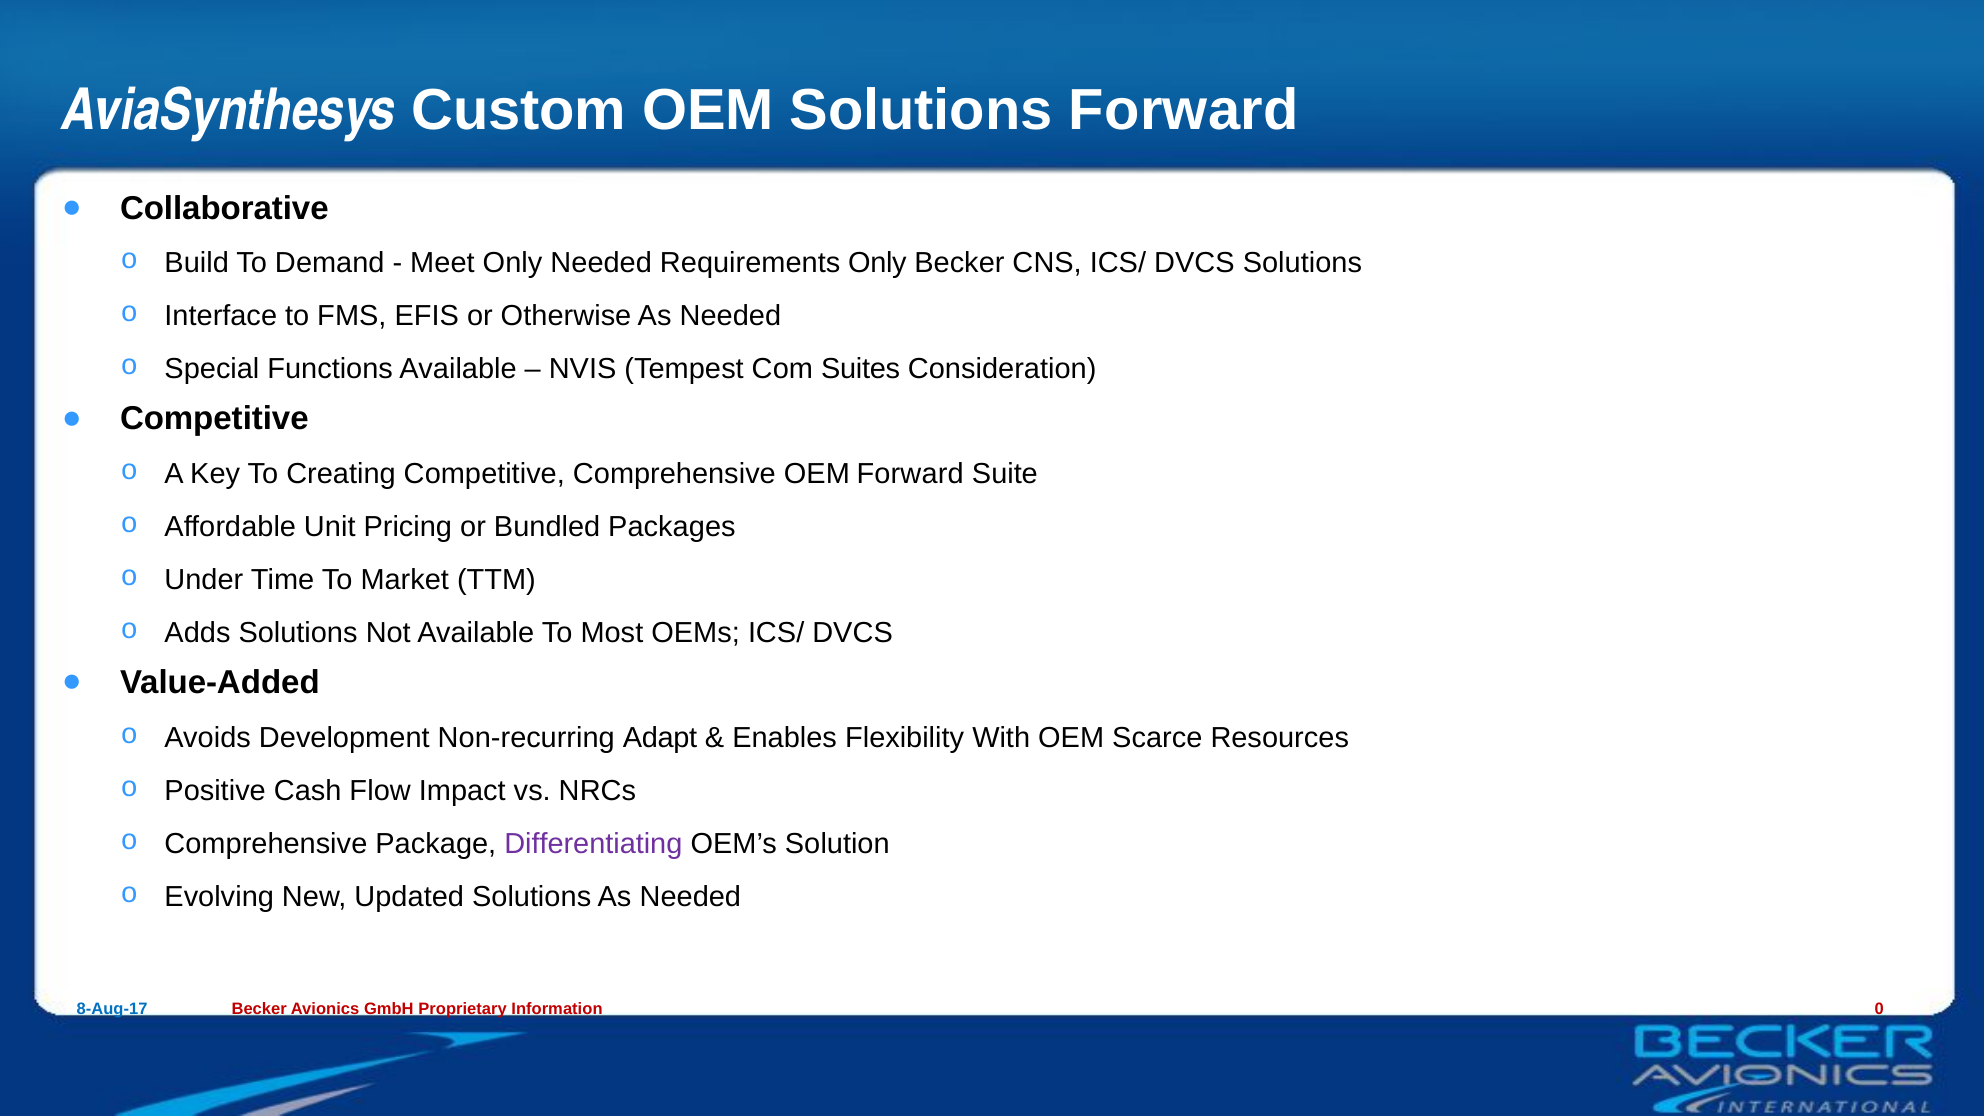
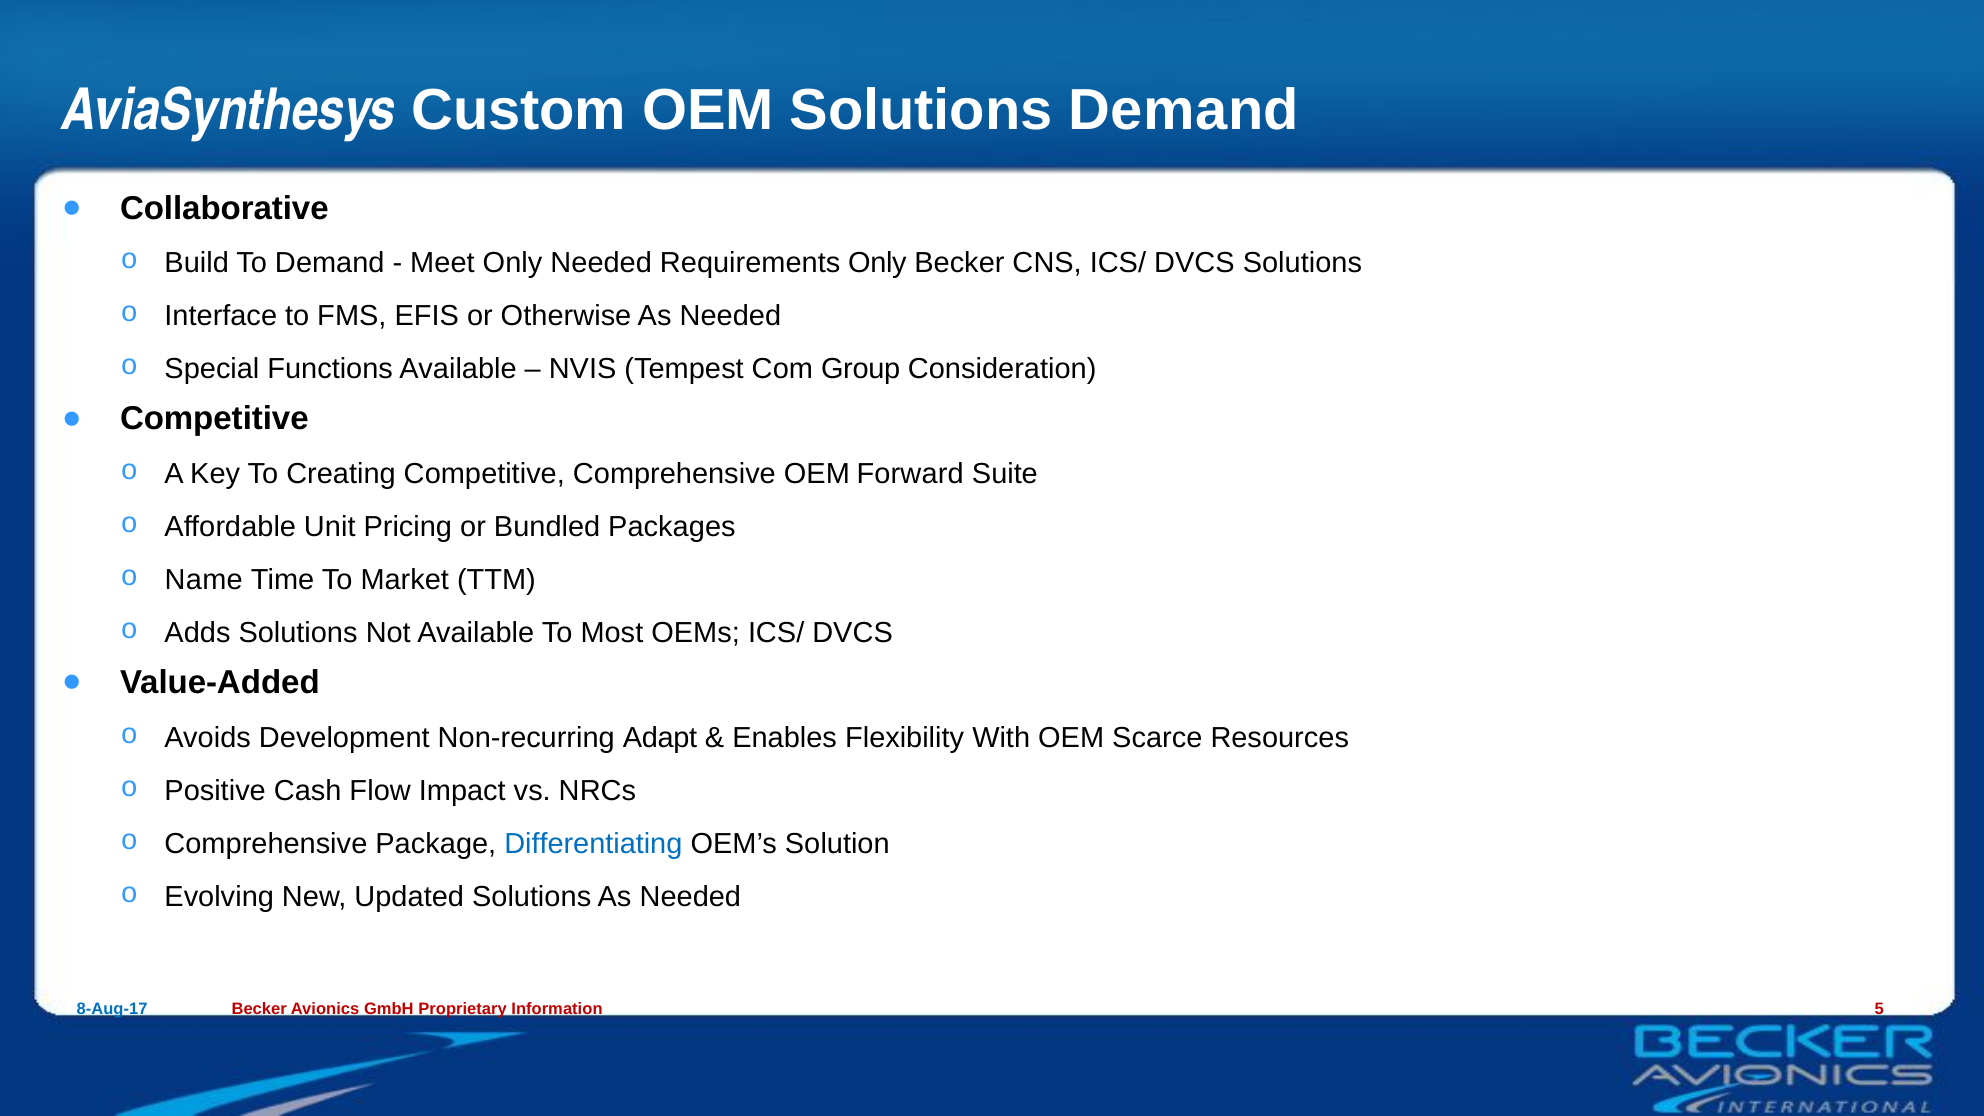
Solutions Forward: Forward -> Demand
Suites: Suites -> Group
Under: Under -> Name
Differentiating colour: purple -> blue
0: 0 -> 5
